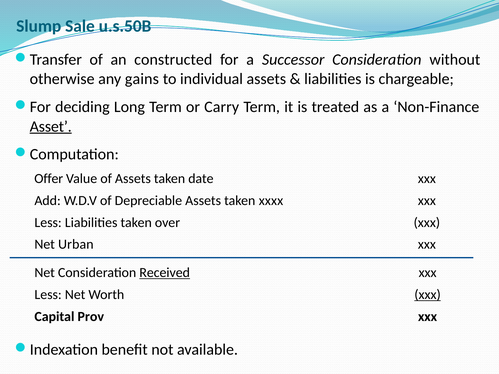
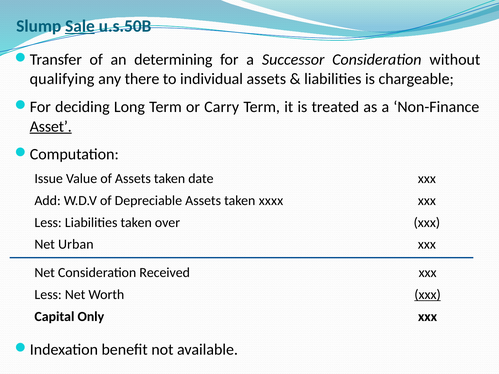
Sale underline: none -> present
constructed: constructed -> determining
otherwise: otherwise -> qualifying
gains: gains -> there
Offer: Offer -> Issue
Received underline: present -> none
Prov: Prov -> Only
